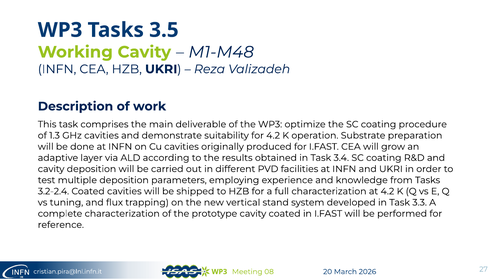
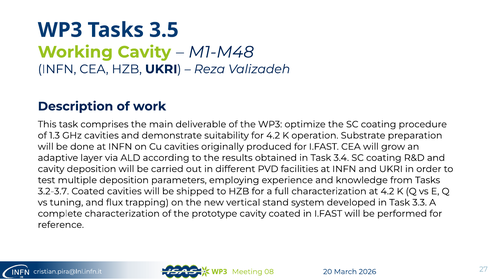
3.2-2.4: 3.2-2.4 -> 3.2-3.7
